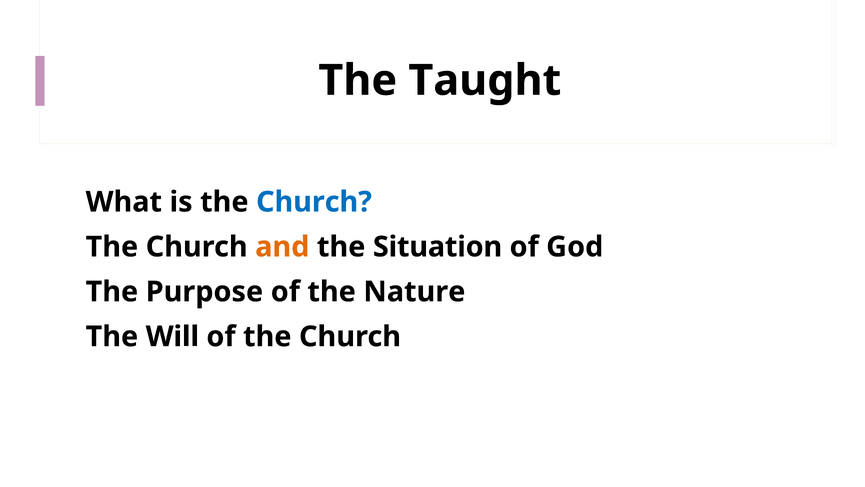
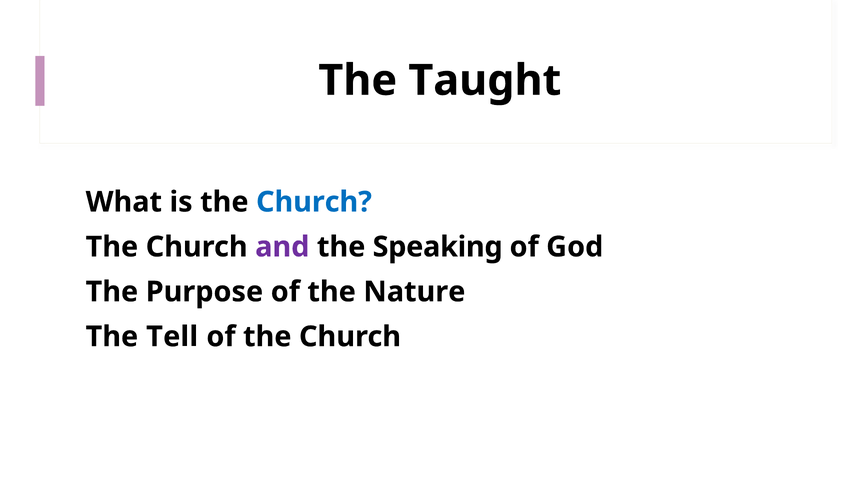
and colour: orange -> purple
Situation: Situation -> Speaking
Will: Will -> Tell
